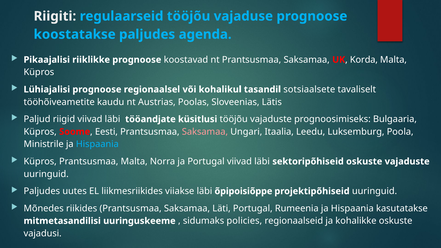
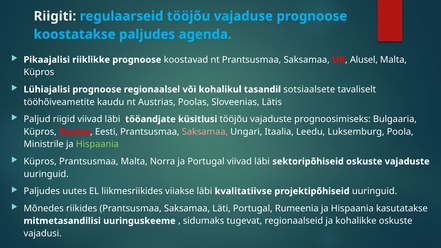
Korda: Korda -> Alusel
Hispaania at (97, 144) colour: light blue -> light green
õpipoisiõppe: õpipoisiõppe -> kvalitatiivse
policies: policies -> tugevat
